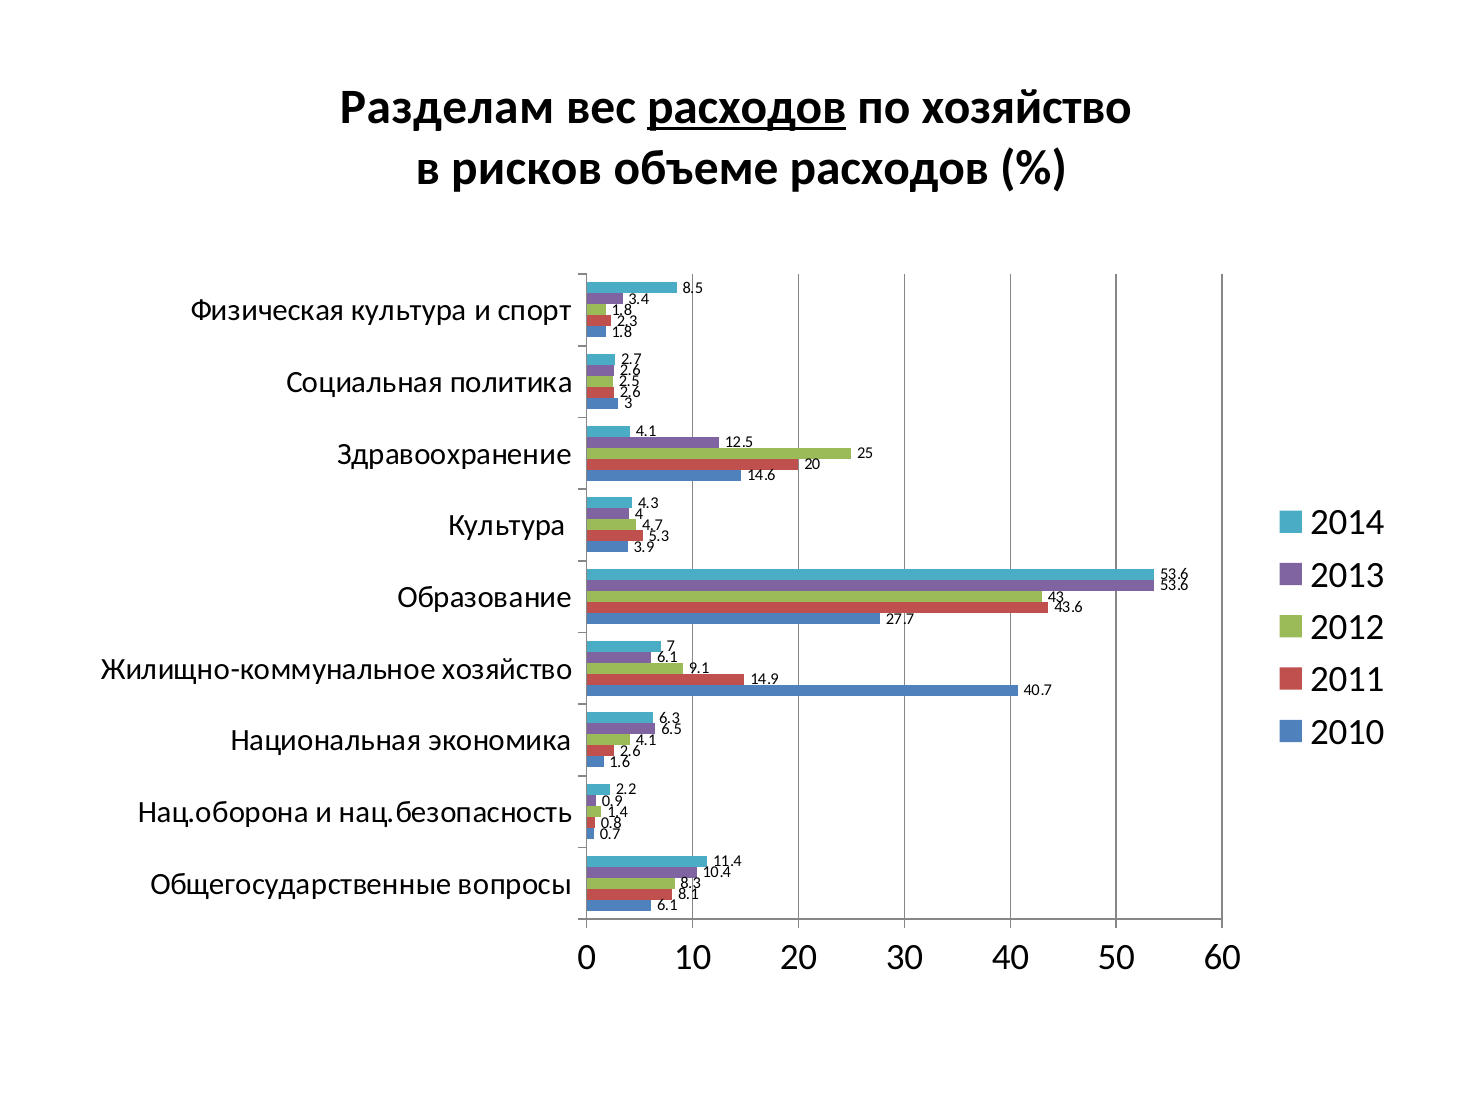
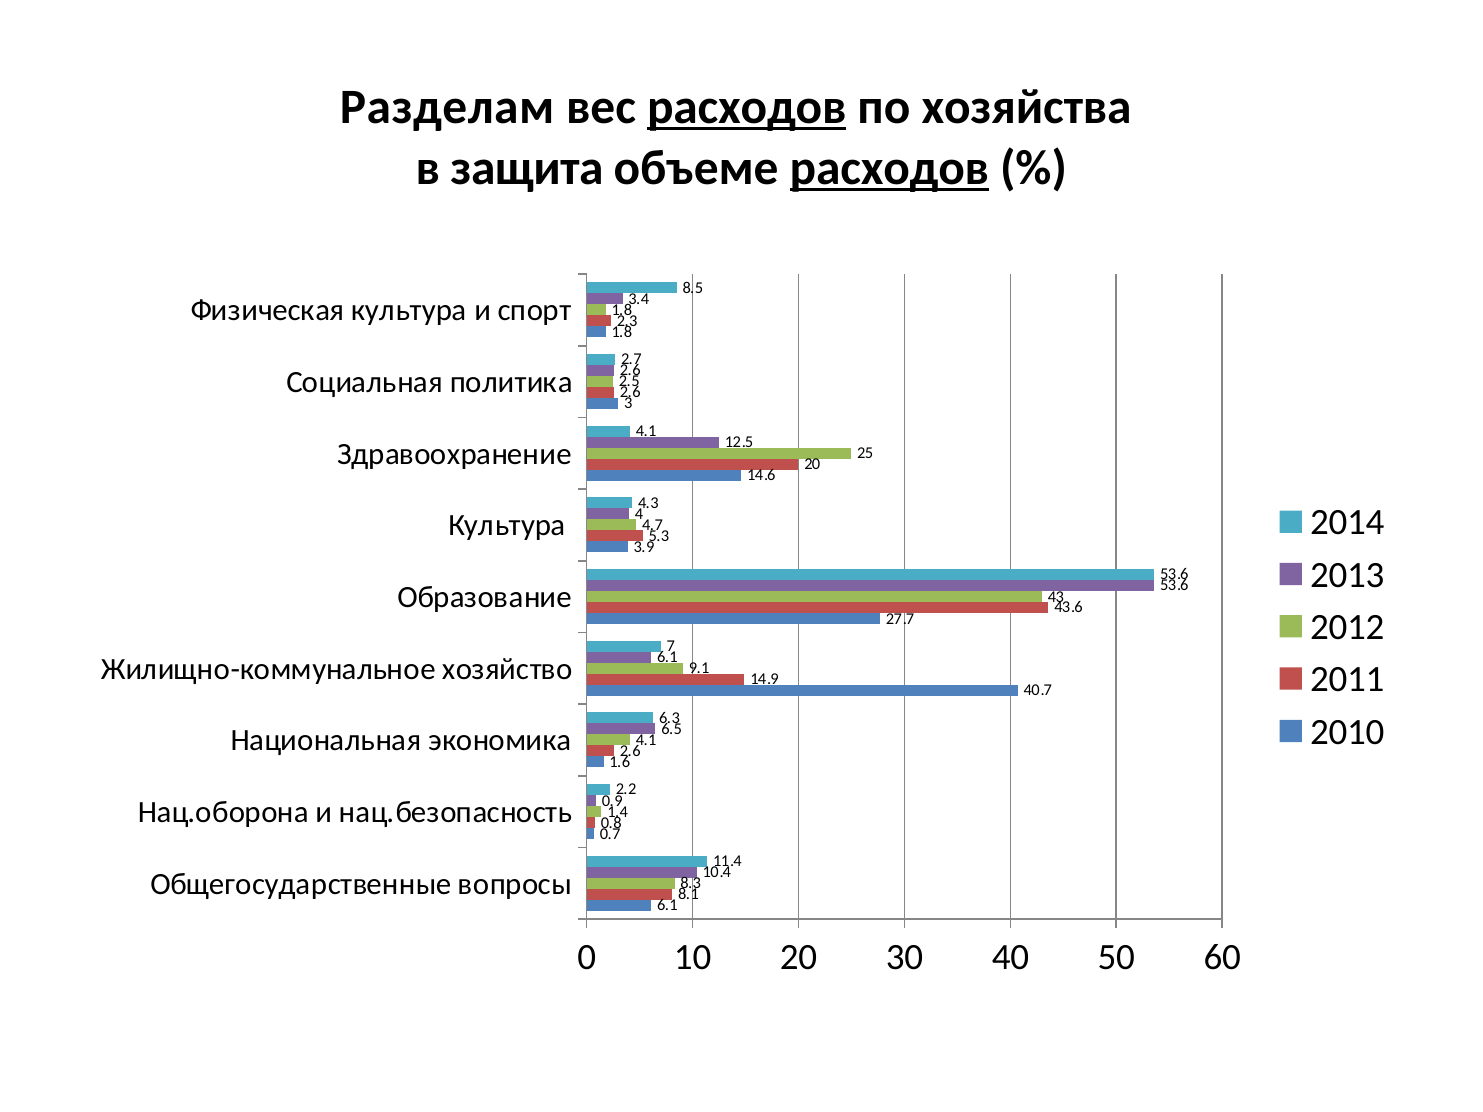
по хозяйство: хозяйство -> хозяйства
рисков: рисков -> защита
расходов at (889, 168) underline: none -> present
